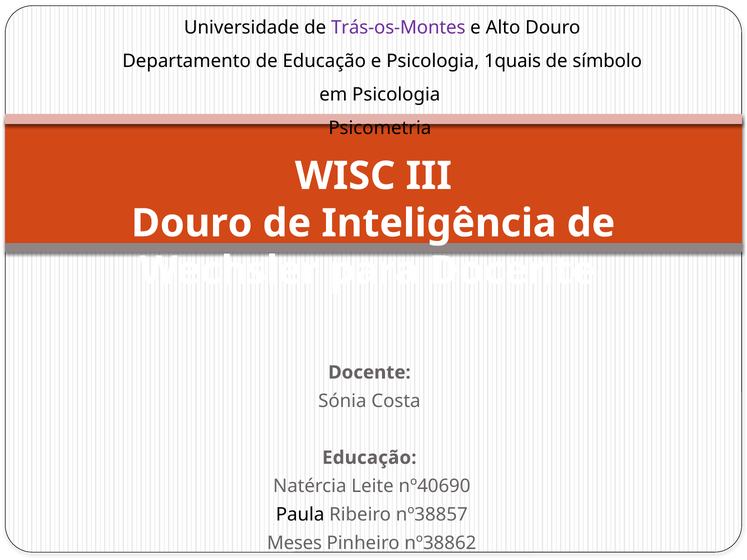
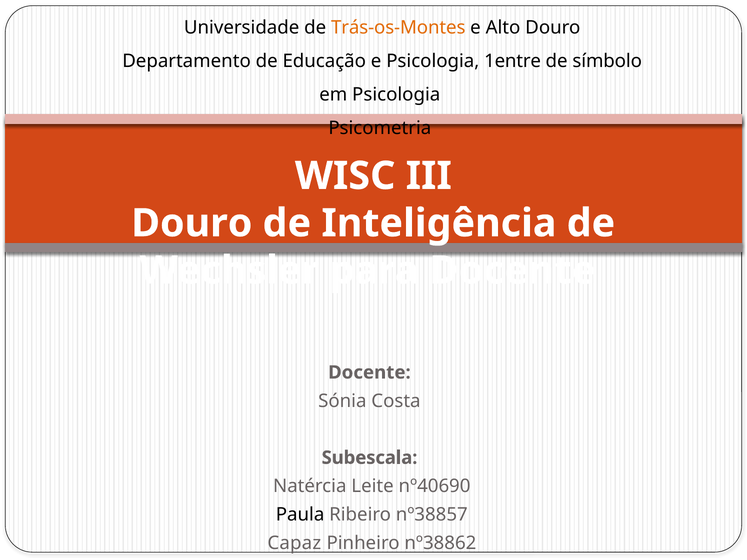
Trás-os-Montes colour: purple -> orange
1quais: 1quais -> 1entre
Educação at (369, 458): Educação -> Subescala
Meses: Meses -> Capaz
